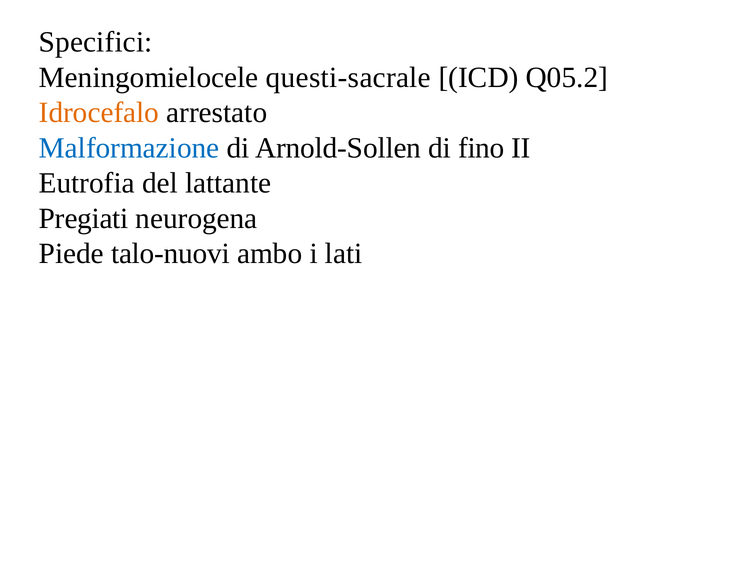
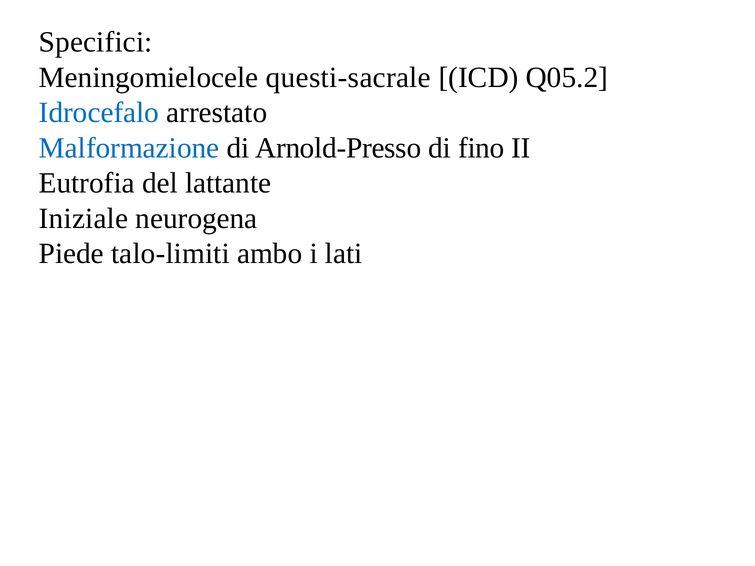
Idrocefalo colour: orange -> blue
Arnold-Sollen: Arnold-Sollen -> Arnold-Presso
Pregiati: Pregiati -> Iniziale
talo-nuovi: talo-nuovi -> talo-limiti
